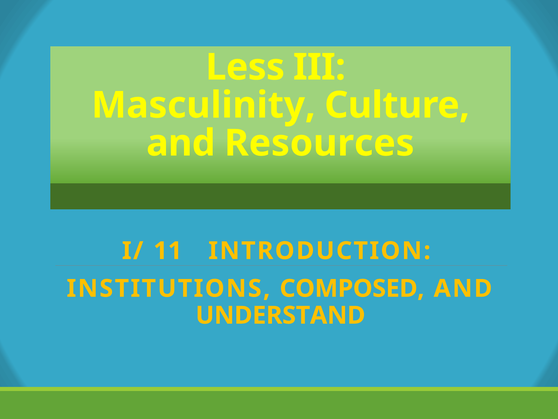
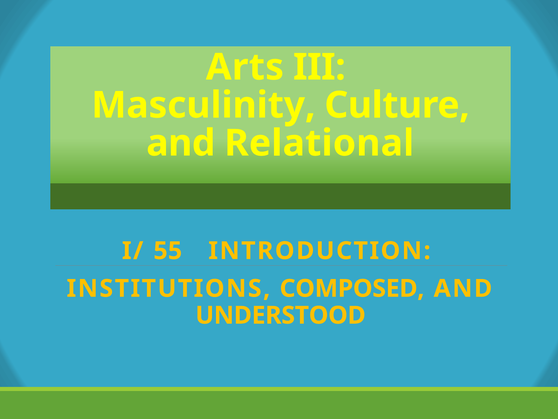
Less: Less -> Arts
Resources: Resources -> Relational
11: 11 -> 55
UNDERSTAND: UNDERSTAND -> UNDERSTOOD
